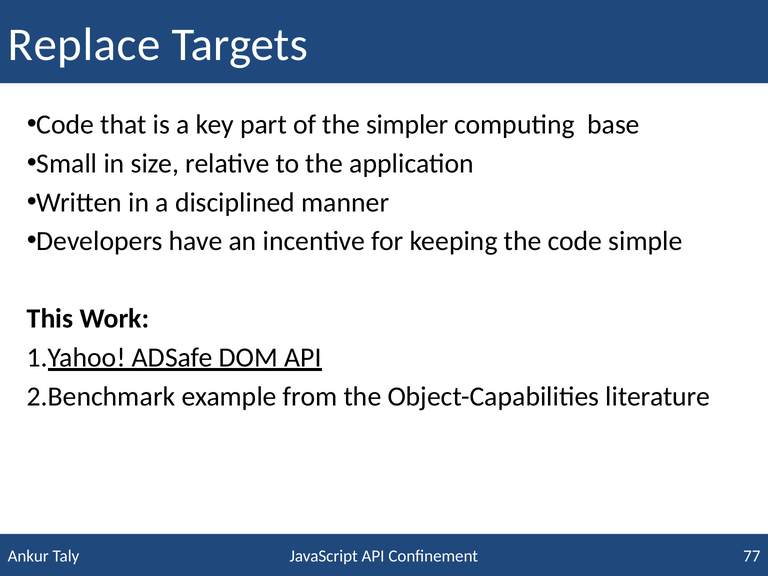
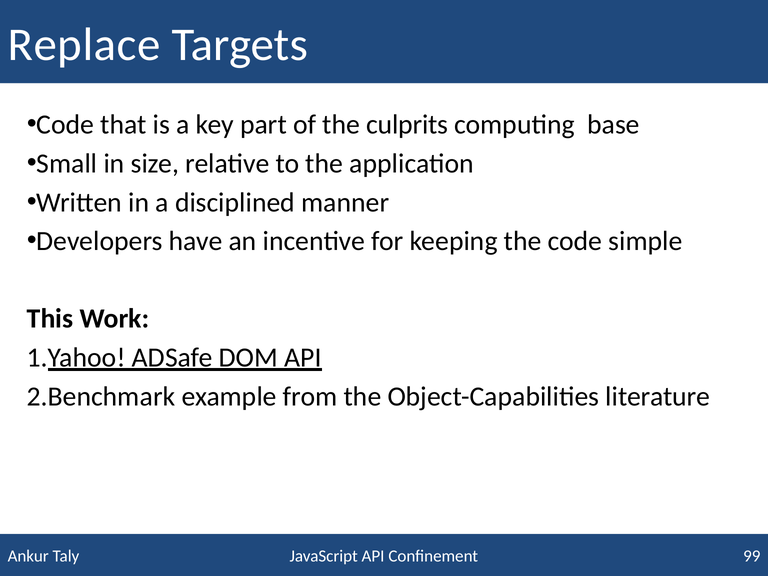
simpler: simpler -> culprits
77: 77 -> 99
